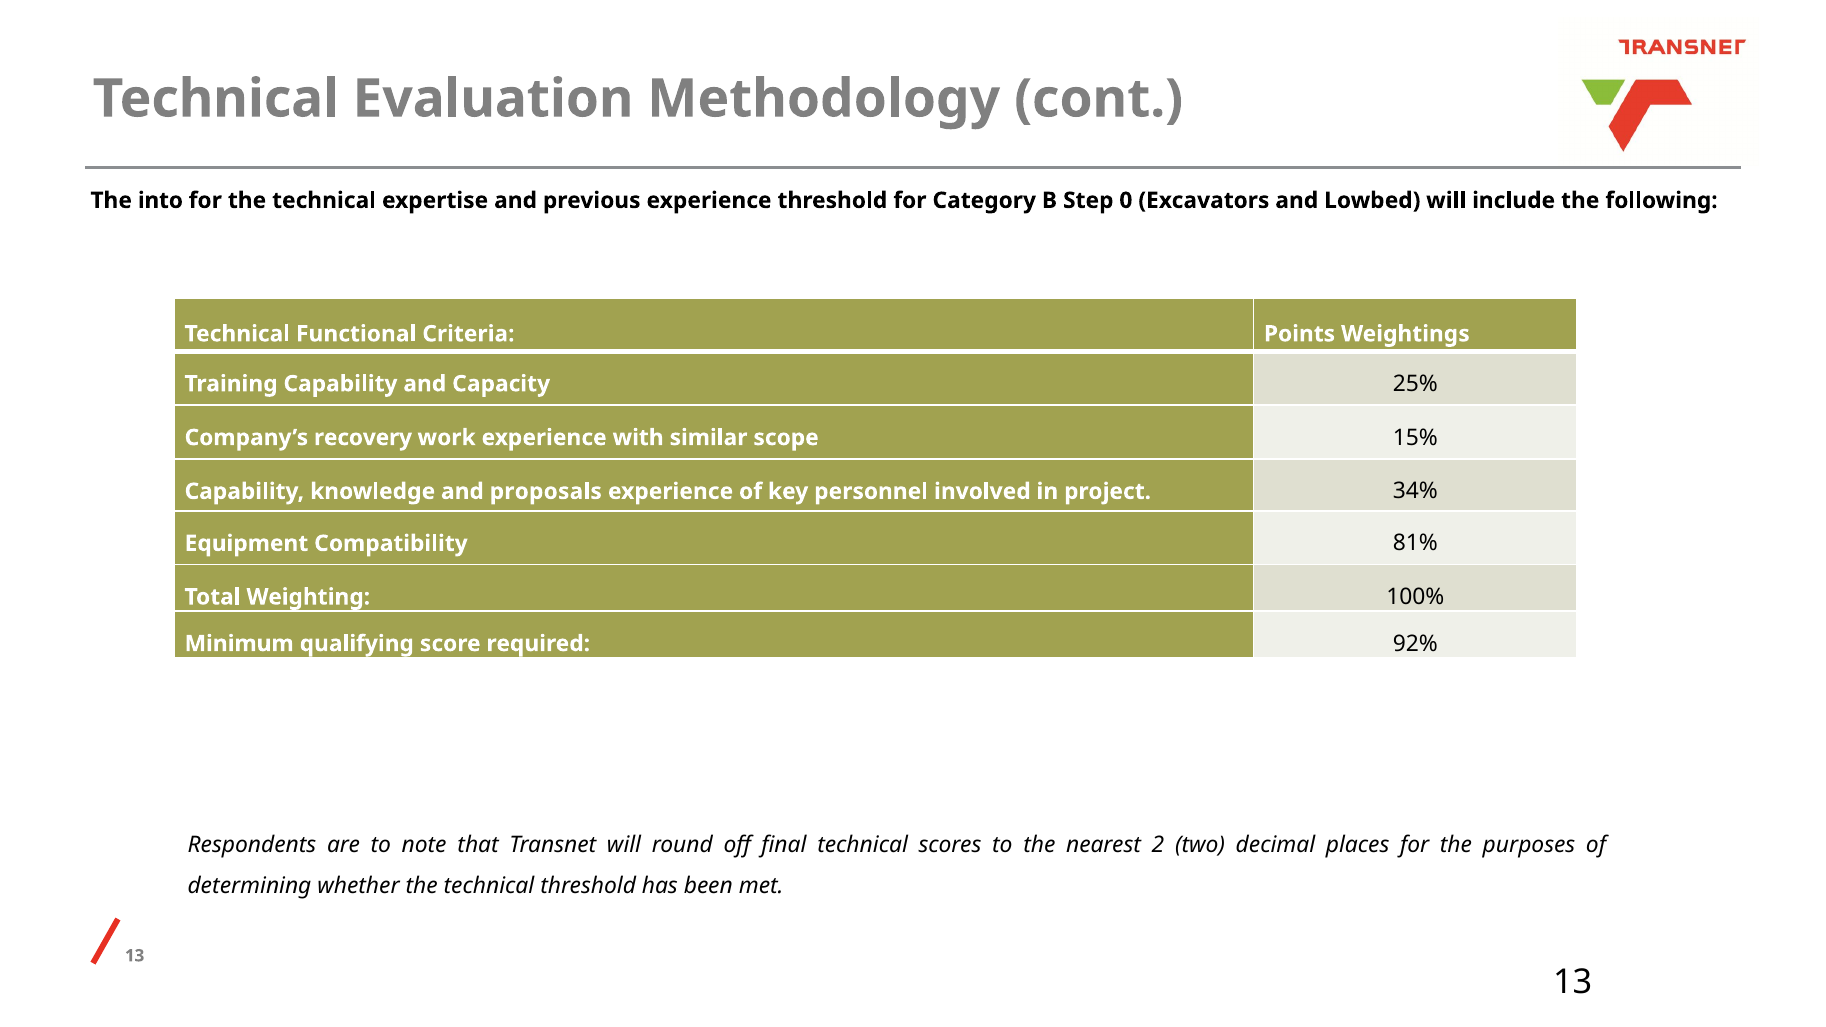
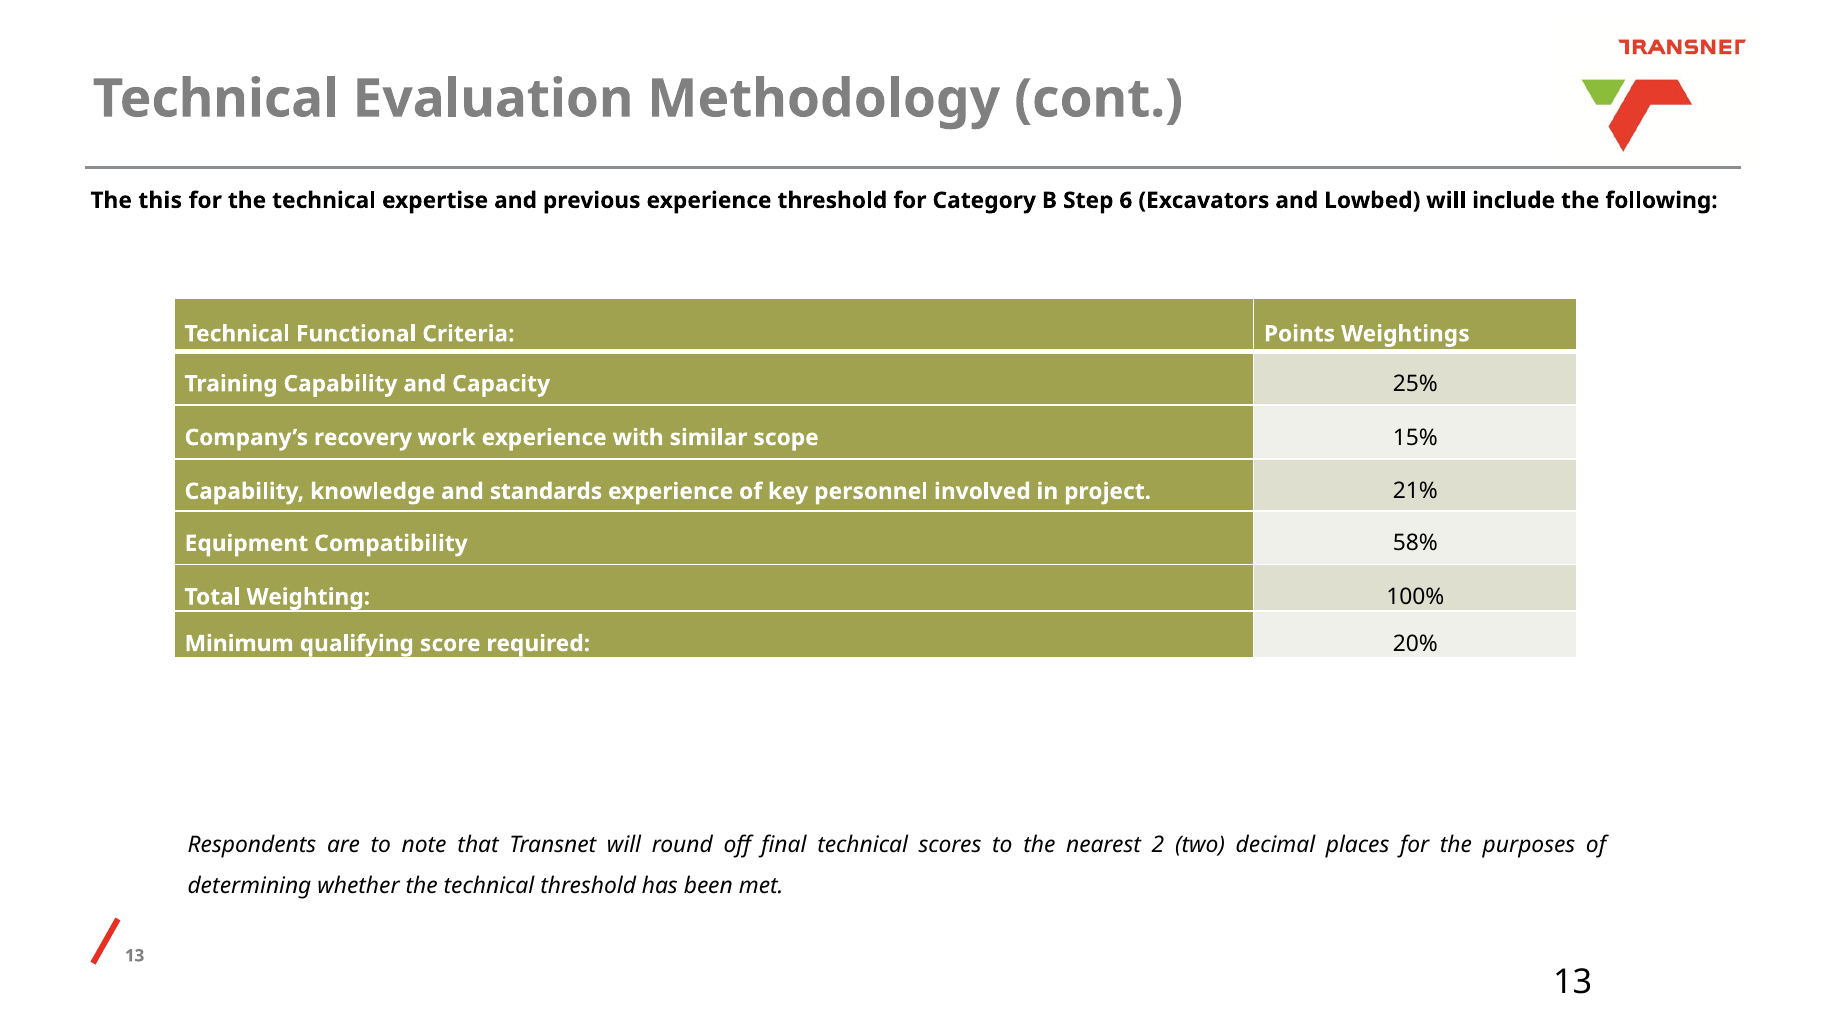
into: into -> this
0: 0 -> 6
proposals: proposals -> standards
34%: 34% -> 21%
81%: 81% -> 58%
92%: 92% -> 20%
